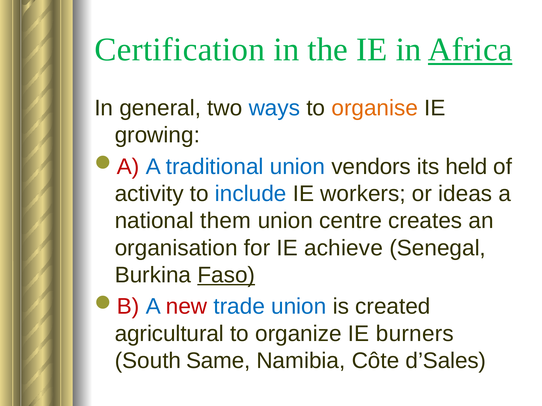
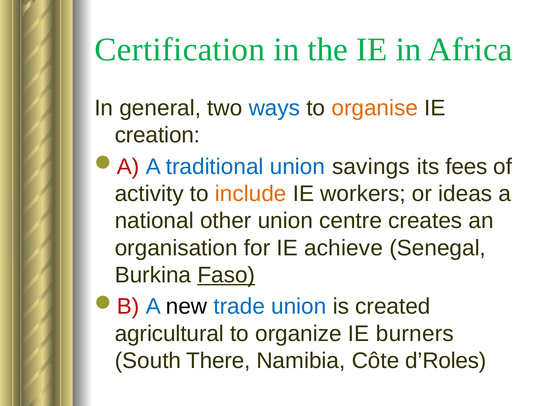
Africa underline: present -> none
growing: growing -> creation
vendors: vendors -> savings
held: held -> fees
include colour: blue -> orange
them: them -> other
new colour: red -> black
Same: Same -> There
d’Sales: d’Sales -> d’Roles
